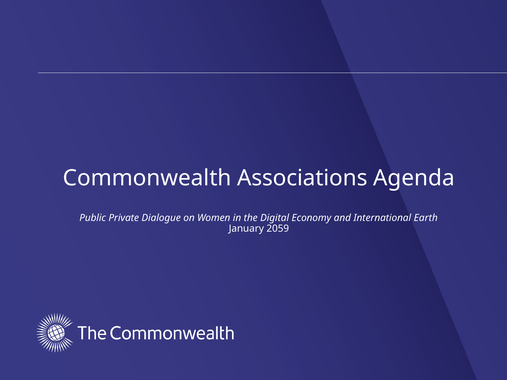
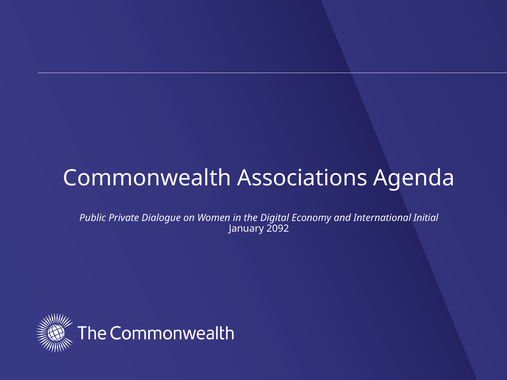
Earth: Earth -> Initial
2059: 2059 -> 2092
